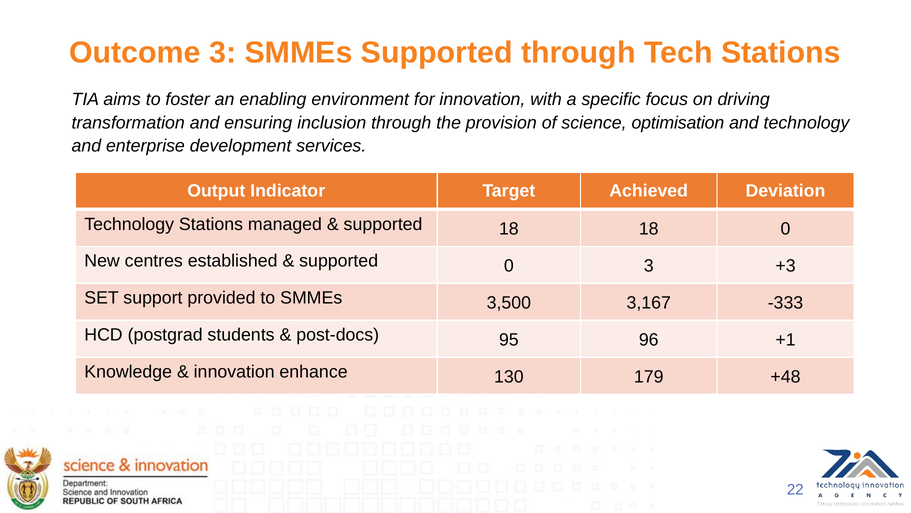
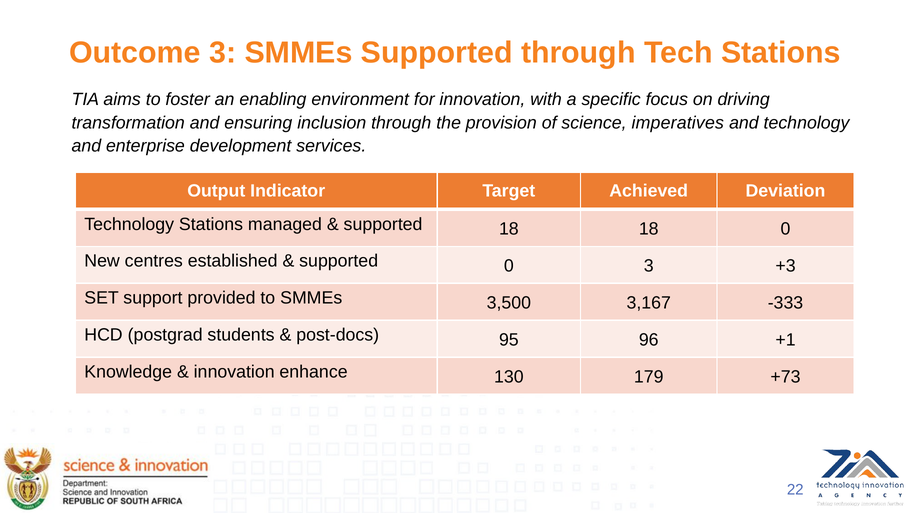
optimisation: optimisation -> imperatives
+48: +48 -> +73
